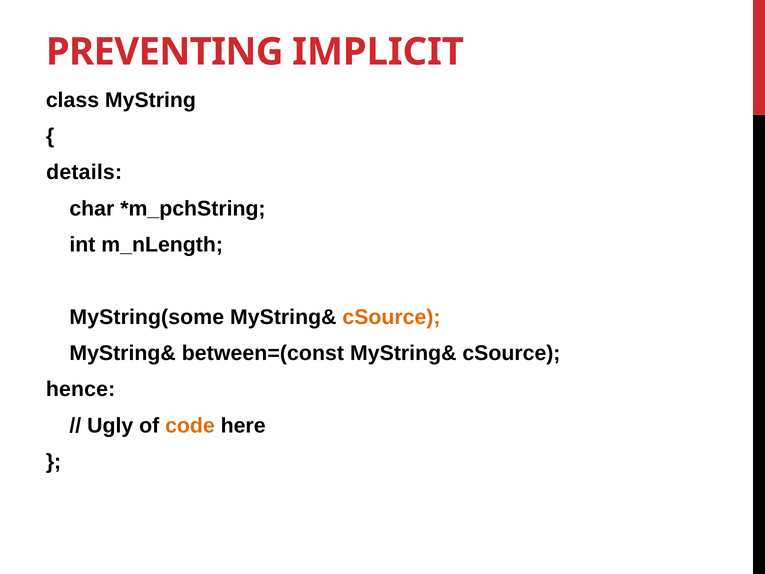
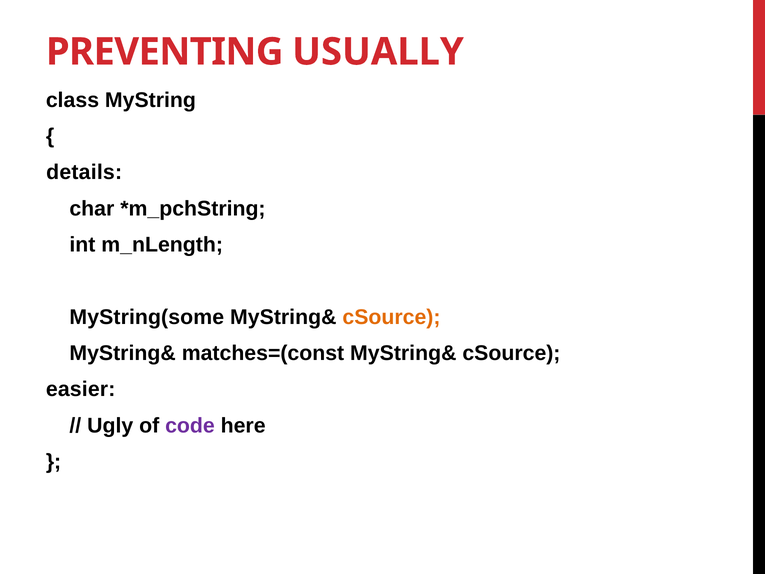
IMPLICIT: IMPLICIT -> USUALLY
between=(const: between=(const -> matches=(const
hence: hence -> easier
code colour: orange -> purple
